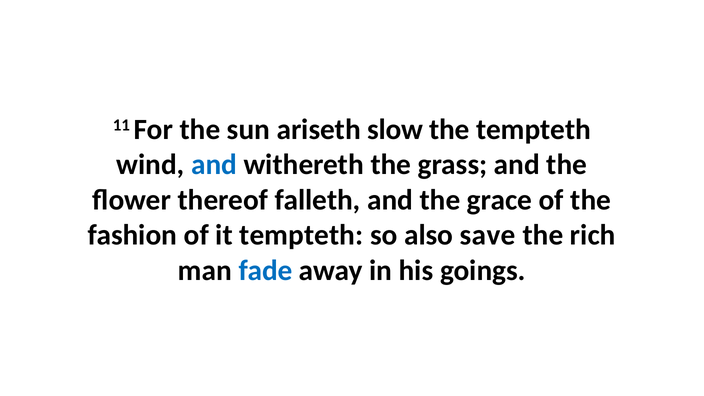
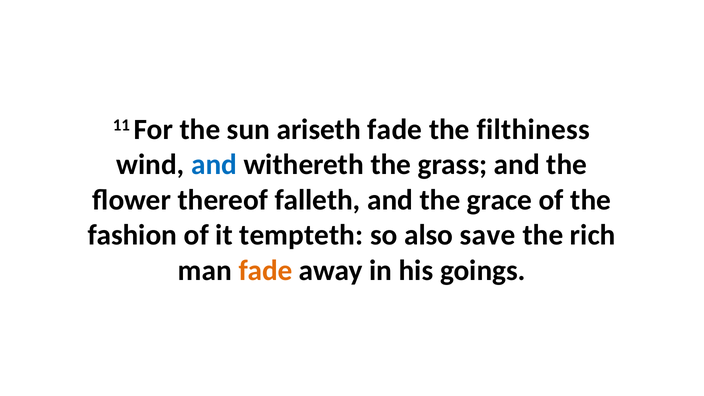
ariseth slow: slow -> fade
the tempteth: tempteth -> filthiness
fade at (266, 270) colour: blue -> orange
